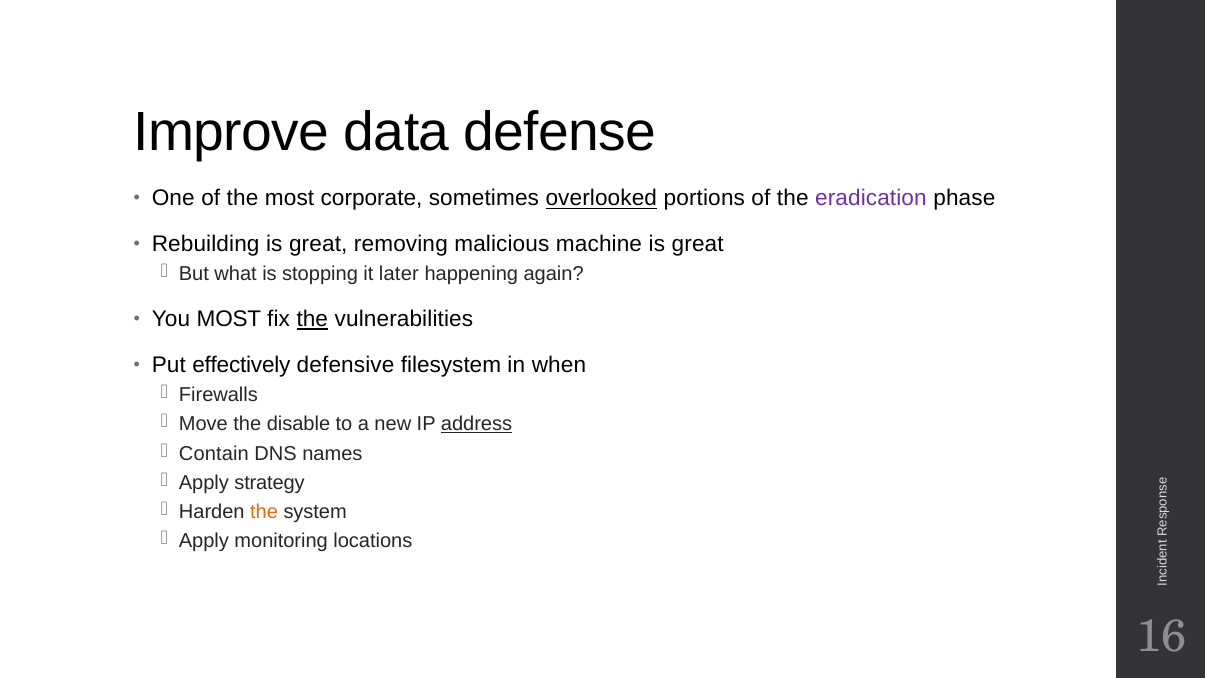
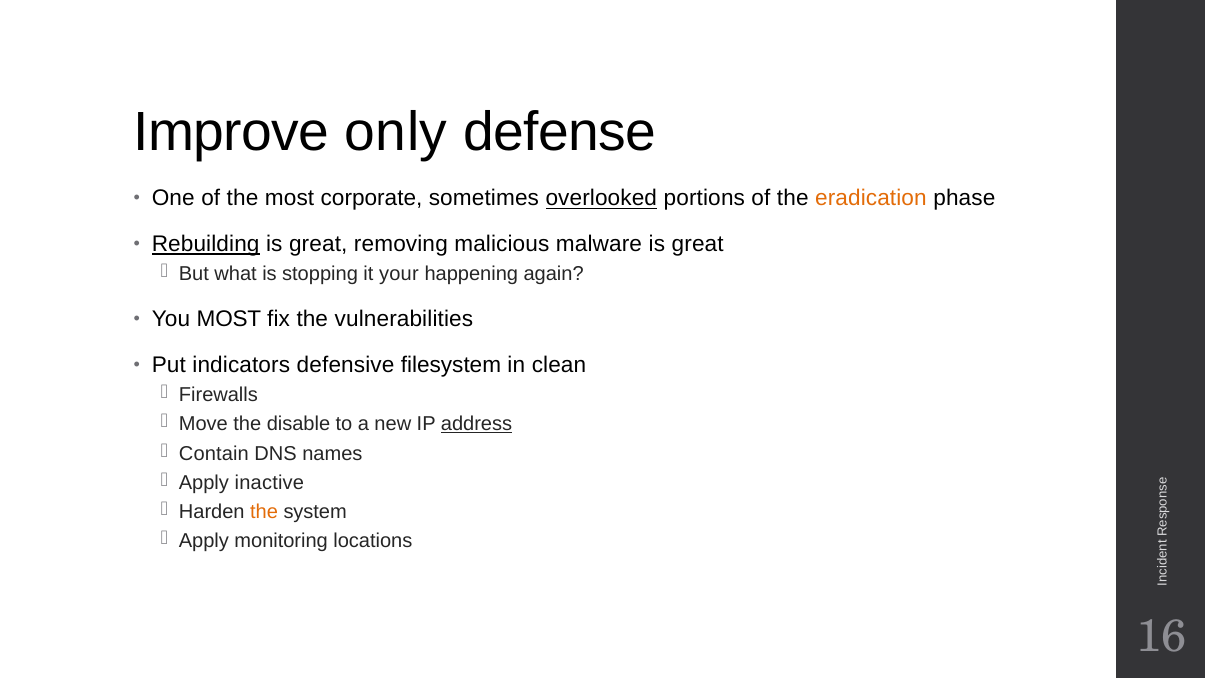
data: data -> only
eradication colour: purple -> orange
Rebuilding underline: none -> present
machine: machine -> malware
later: later -> your
the at (312, 319) underline: present -> none
effectively: effectively -> indicators
when: when -> clean
strategy: strategy -> inactive
